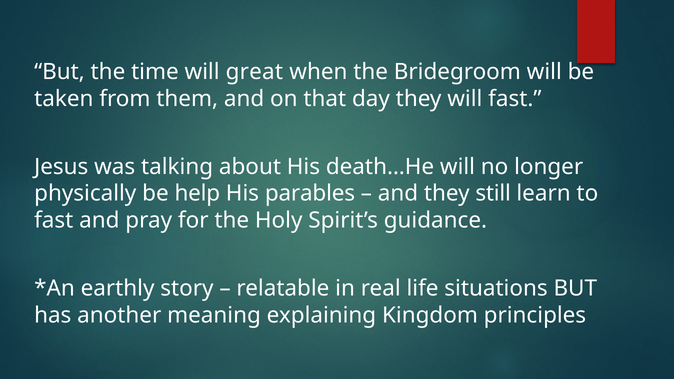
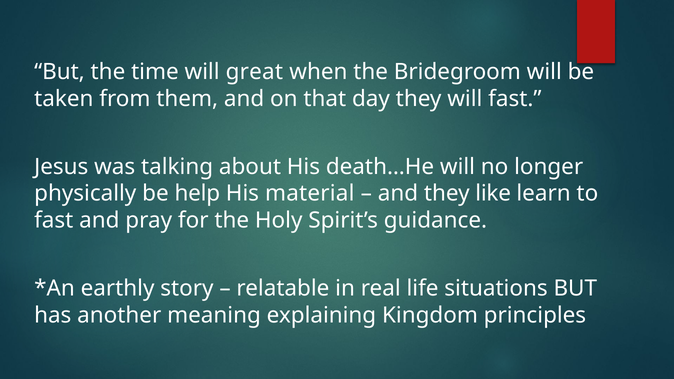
parables: parables -> material
still: still -> like
